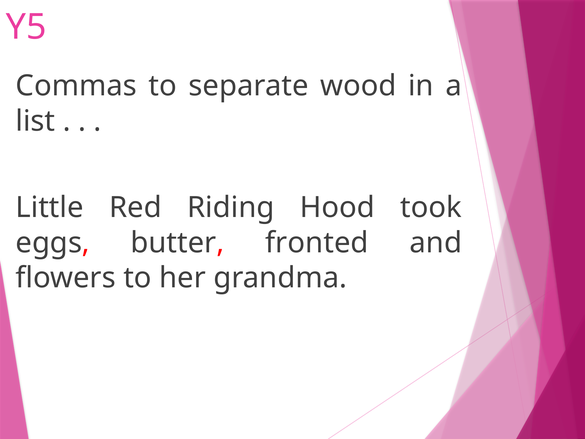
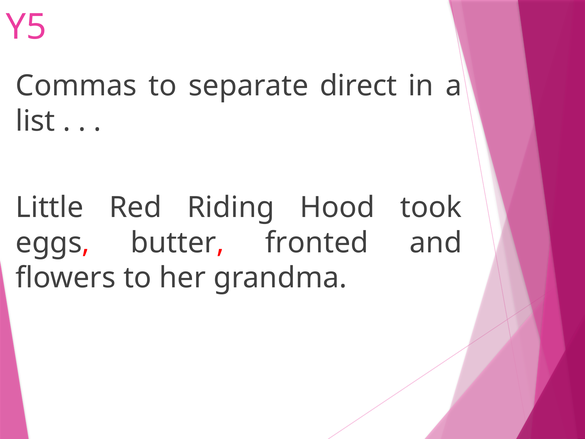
wood: wood -> direct
